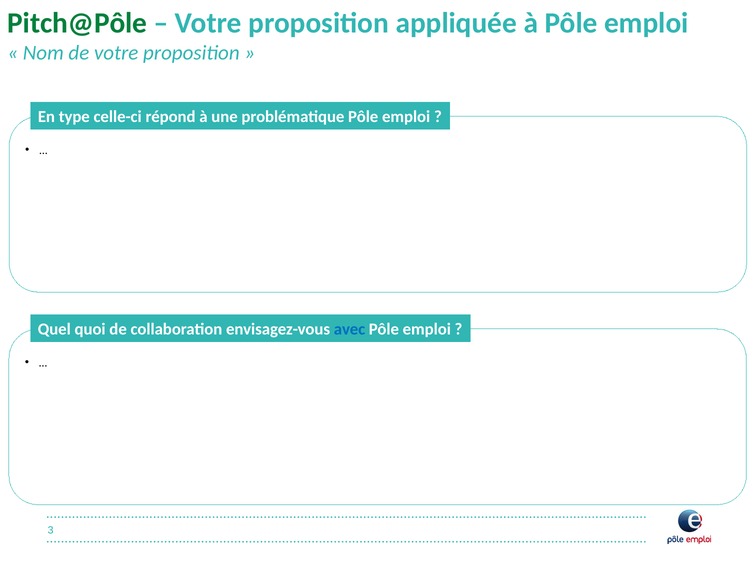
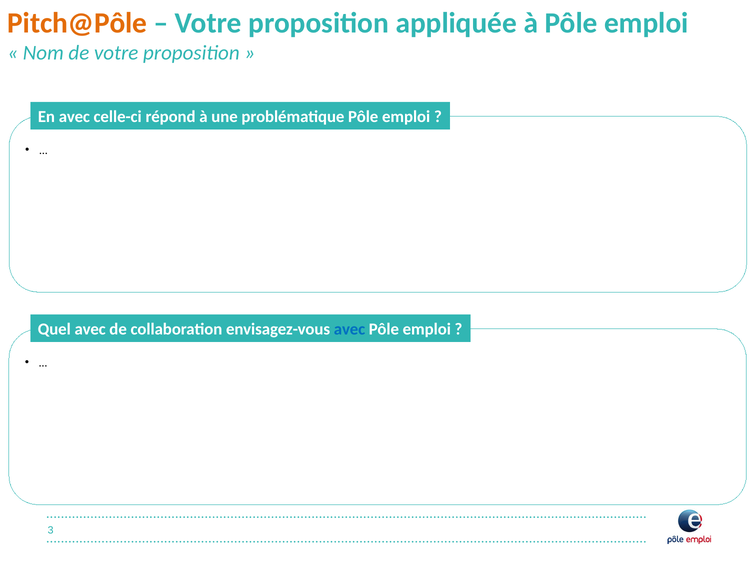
Pitch@Pôle colour: green -> orange
En type: type -> avec
Quel quoi: quoi -> avec
